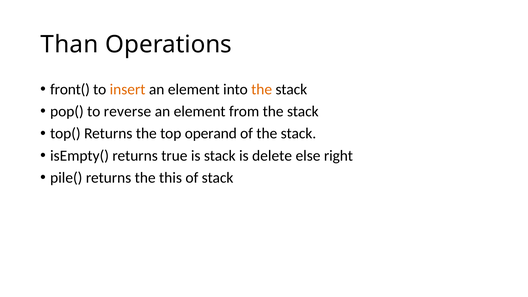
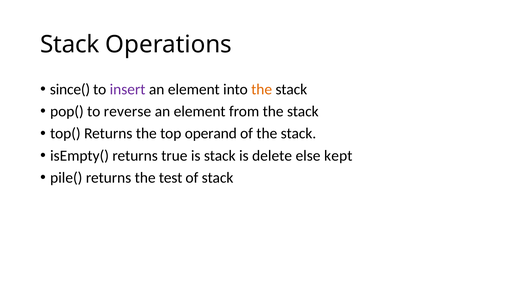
Than at (69, 44): Than -> Stack
front(: front( -> since(
insert colour: orange -> purple
right: right -> kept
this: this -> test
